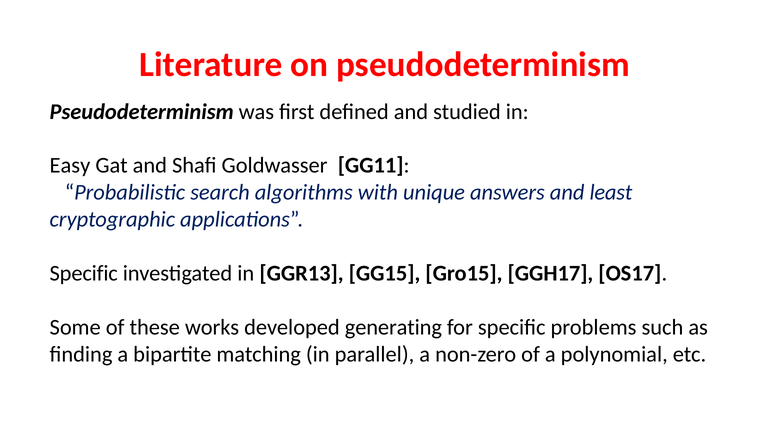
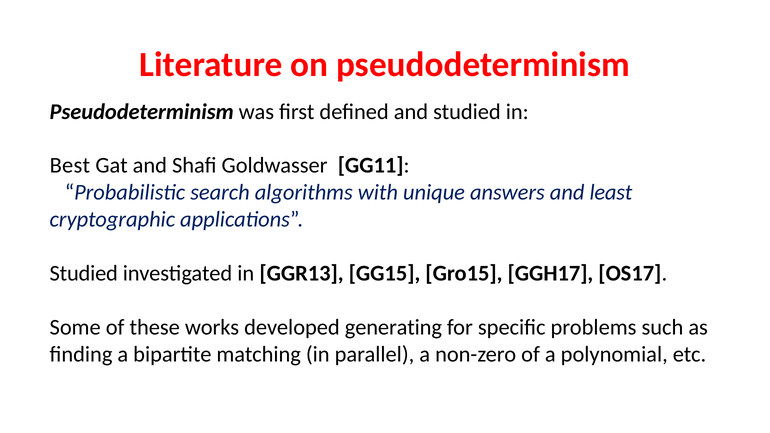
Easy: Easy -> Best
Specific at (84, 273): Specific -> Studied
